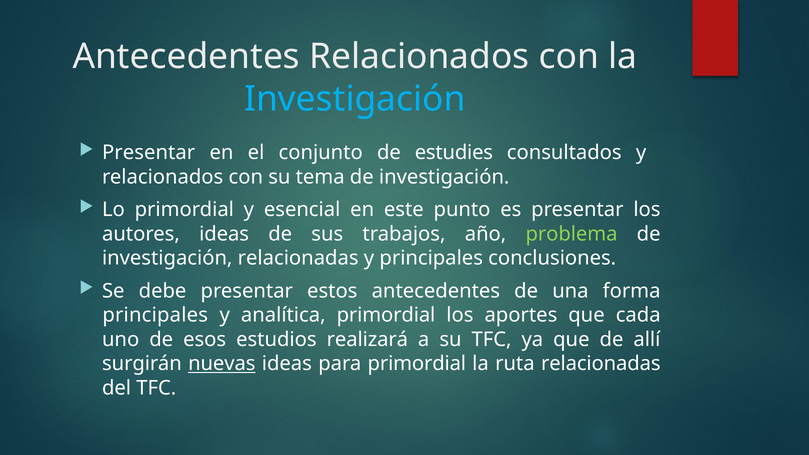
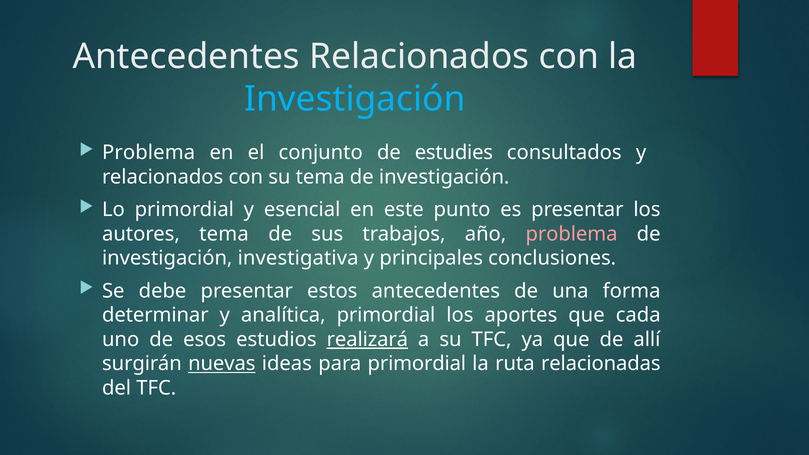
Presentar at (149, 153): Presentar -> Problema
autores ideas: ideas -> tema
problema at (572, 234) colour: light green -> pink
investigación relacionadas: relacionadas -> investigativa
principales at (155, 315): principales -> determinar
realizará underline: none -> present
